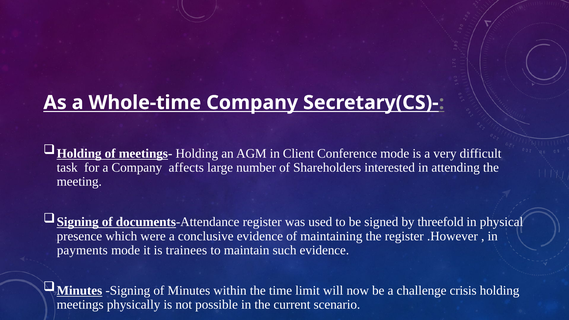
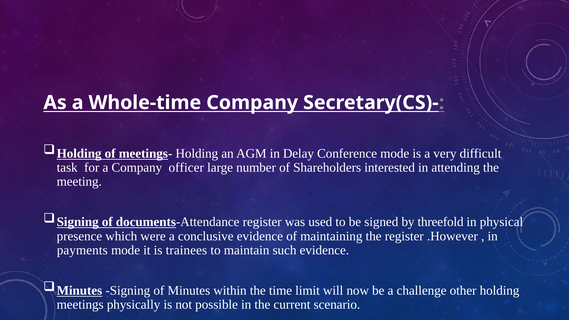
Client: Client -> Delay
affects: affects -> officer
crisis: crisis -> other
